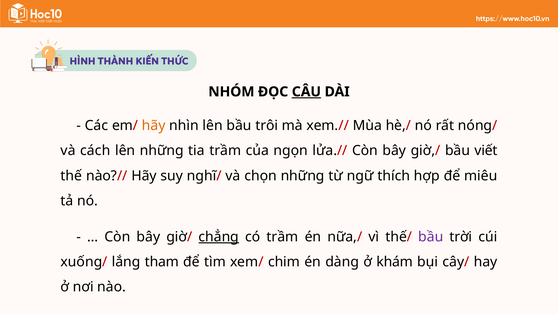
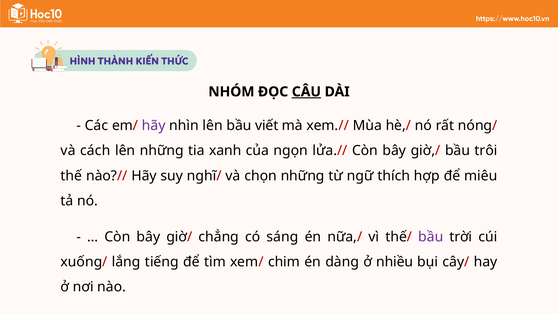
hãy at (154, 125) colour: orange -> purple
trôi: trôi -> viết
tia trầm: trầm -> xanh
viết: viết -> trôi
chẳng underline: present -> none
có trầm: trầm -> sáng
tham: tham -> tiếng
khám: khám -> nhiều
